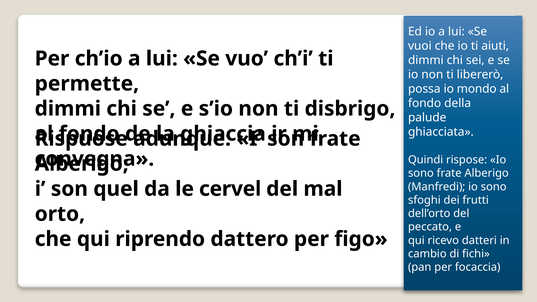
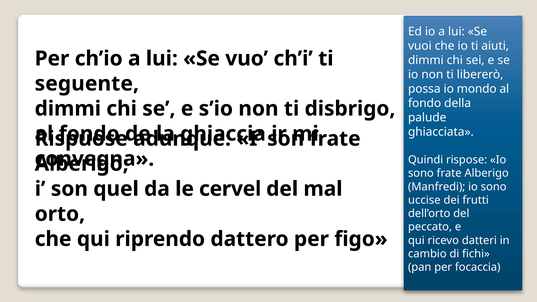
permette: permette -> seguente
sfoghi: sfoghi -> uccise
